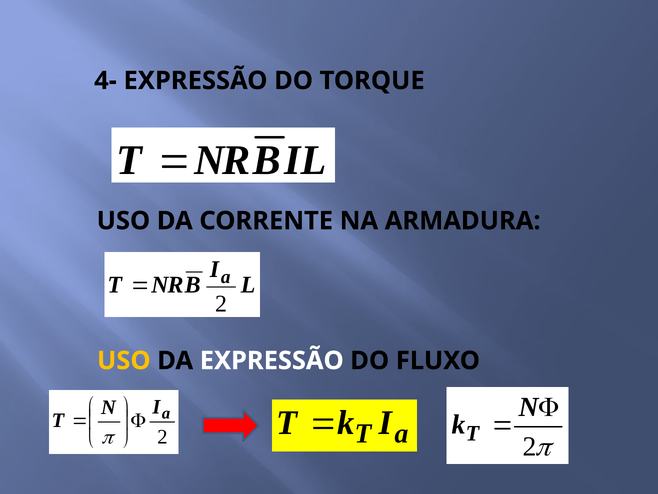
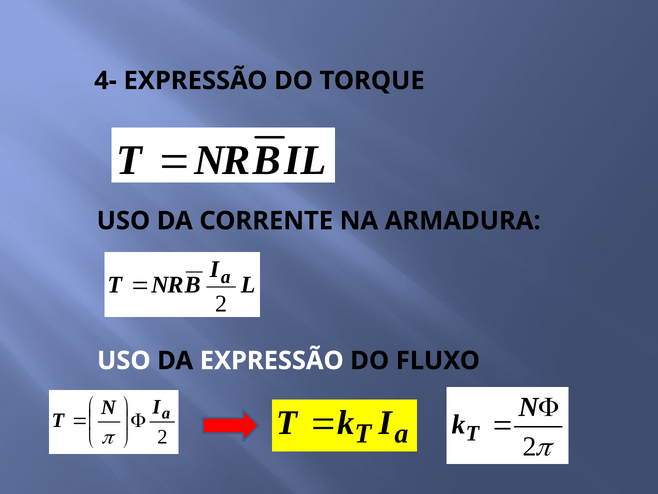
USO at (124, 360) colour: yellow -> white
